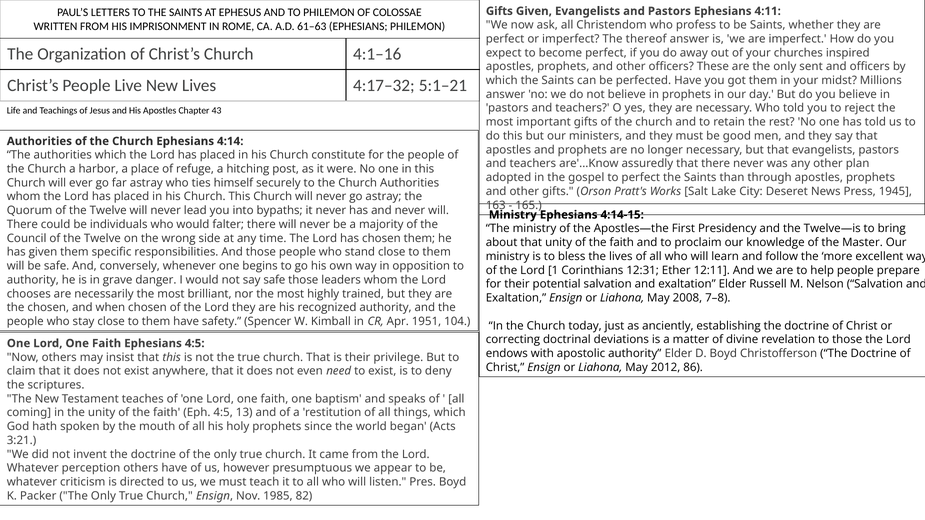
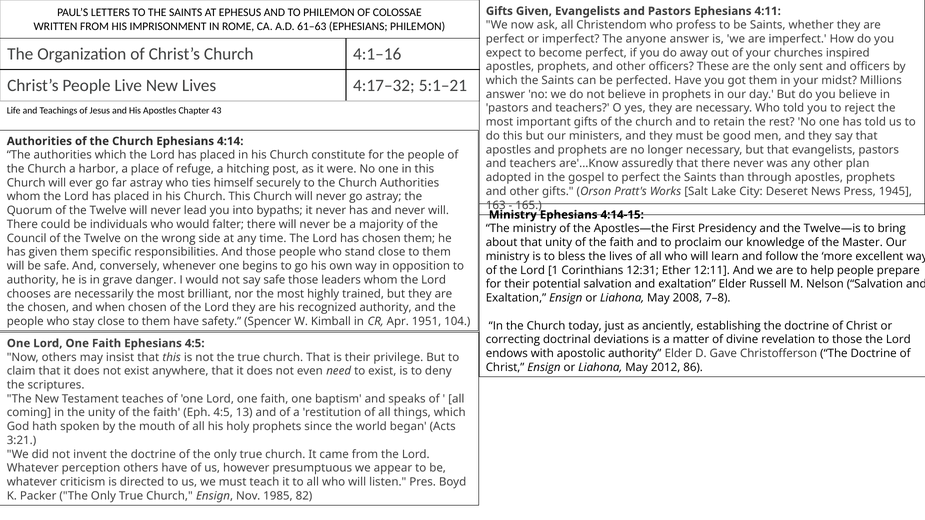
thereof: thereof -> anyone
D Boyd: Boyd -> Gave
